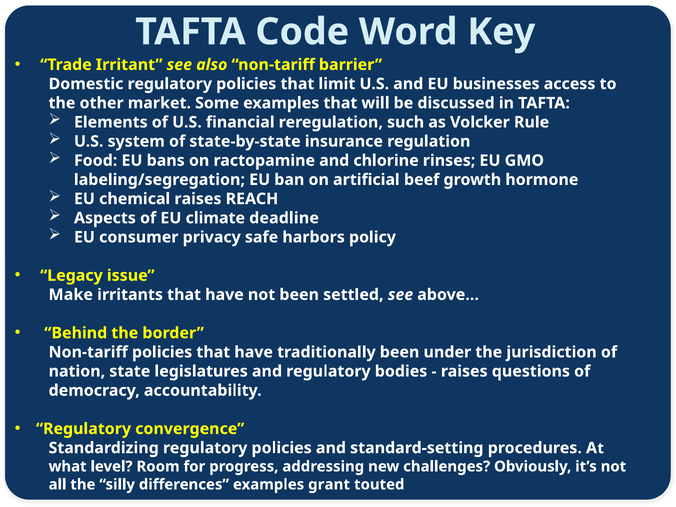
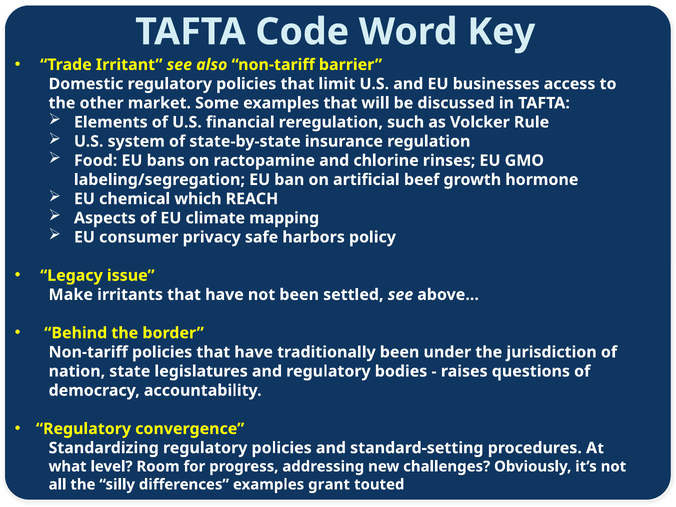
chemical raises: raises -> which
deadline: deadline -> mapping
